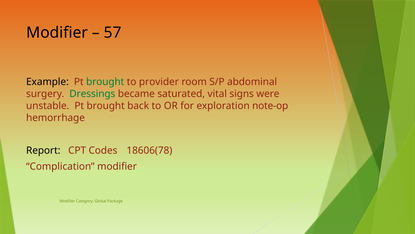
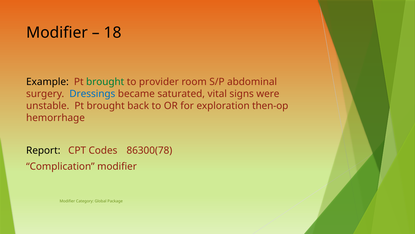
57: 57 -> 18
Dressings colour: green -> blue
note-op: note-op -> then-op
18606(78: 18606(78 -> 86300(78
